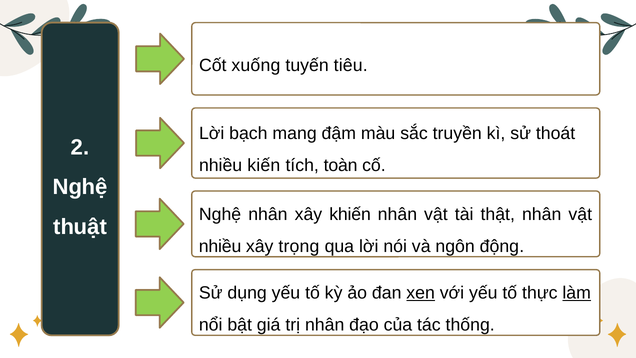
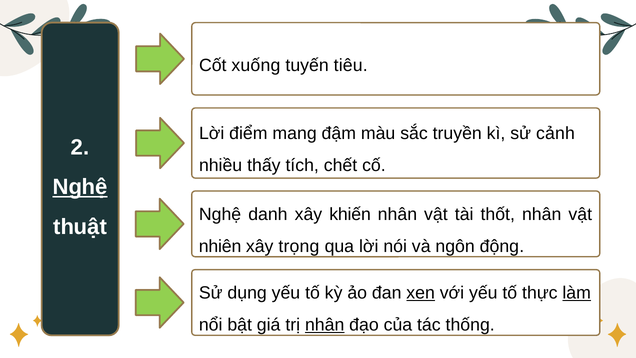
bạch: bạch -> điểm
thoát: thoát -> cảnh
kiến: kiến -> thấy
toàn: toàn -> chết
Nghệ at (80, 187) underline: none -> present
Nghệ nhân: nhân -> danh
thật: thật -> thốt
nhiều at (220, 246): nhiều -> nhiên
nhân at (325, 325) underline: none -> present
